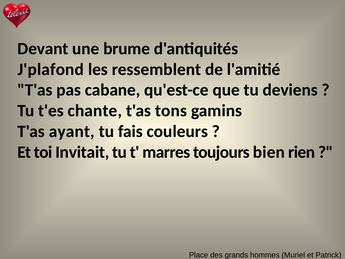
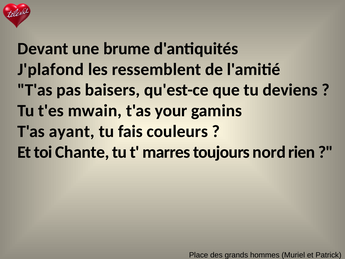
cabane: cabane -> baisers
chante: chante -> mwain
tons: tons -> your
Invitait: Invitait -> Chante
bien: bien -> nord
